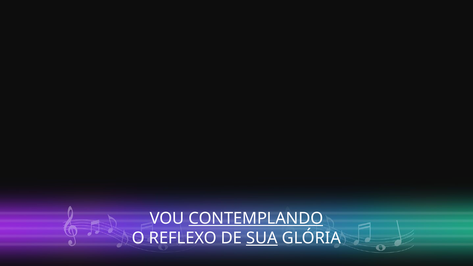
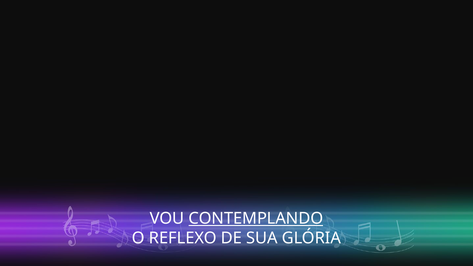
SUA underline: present -> none
